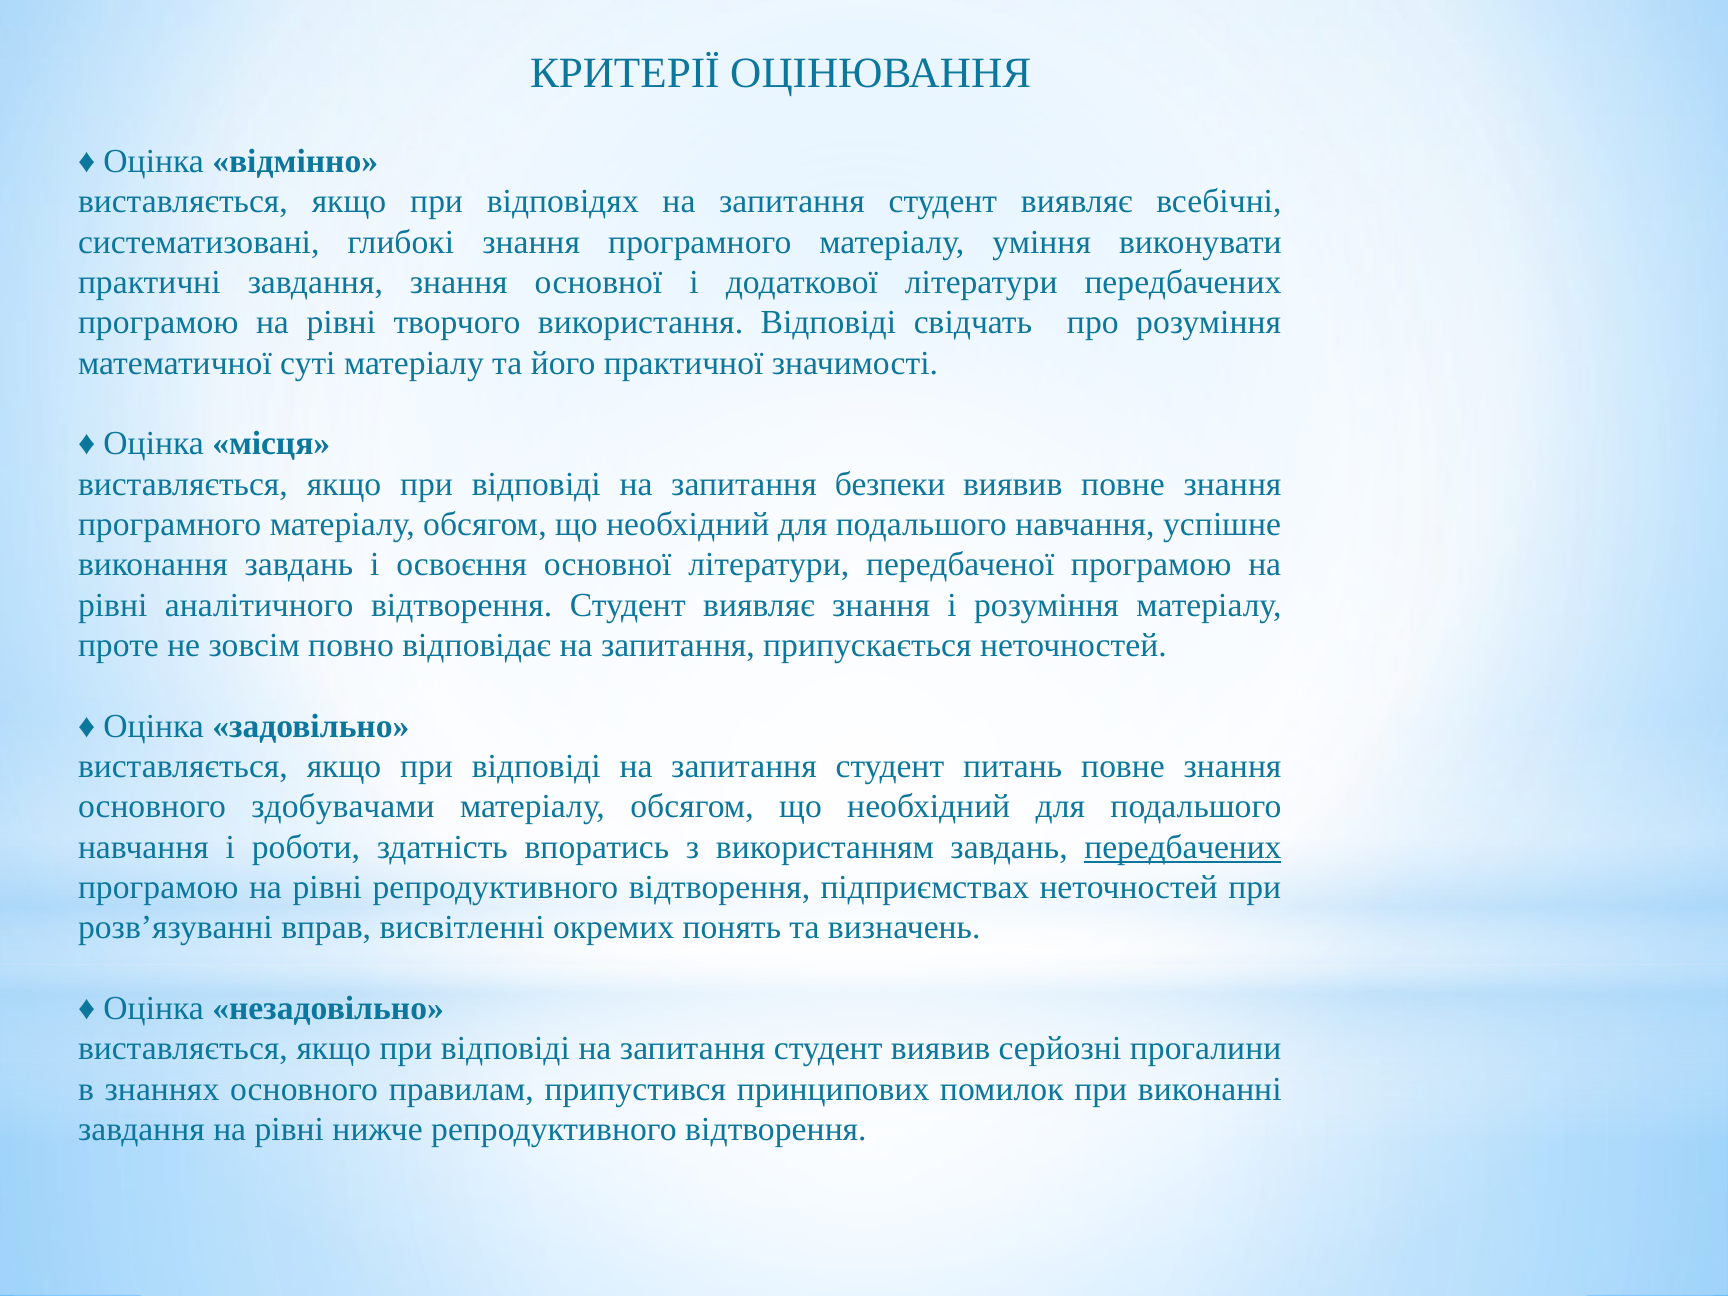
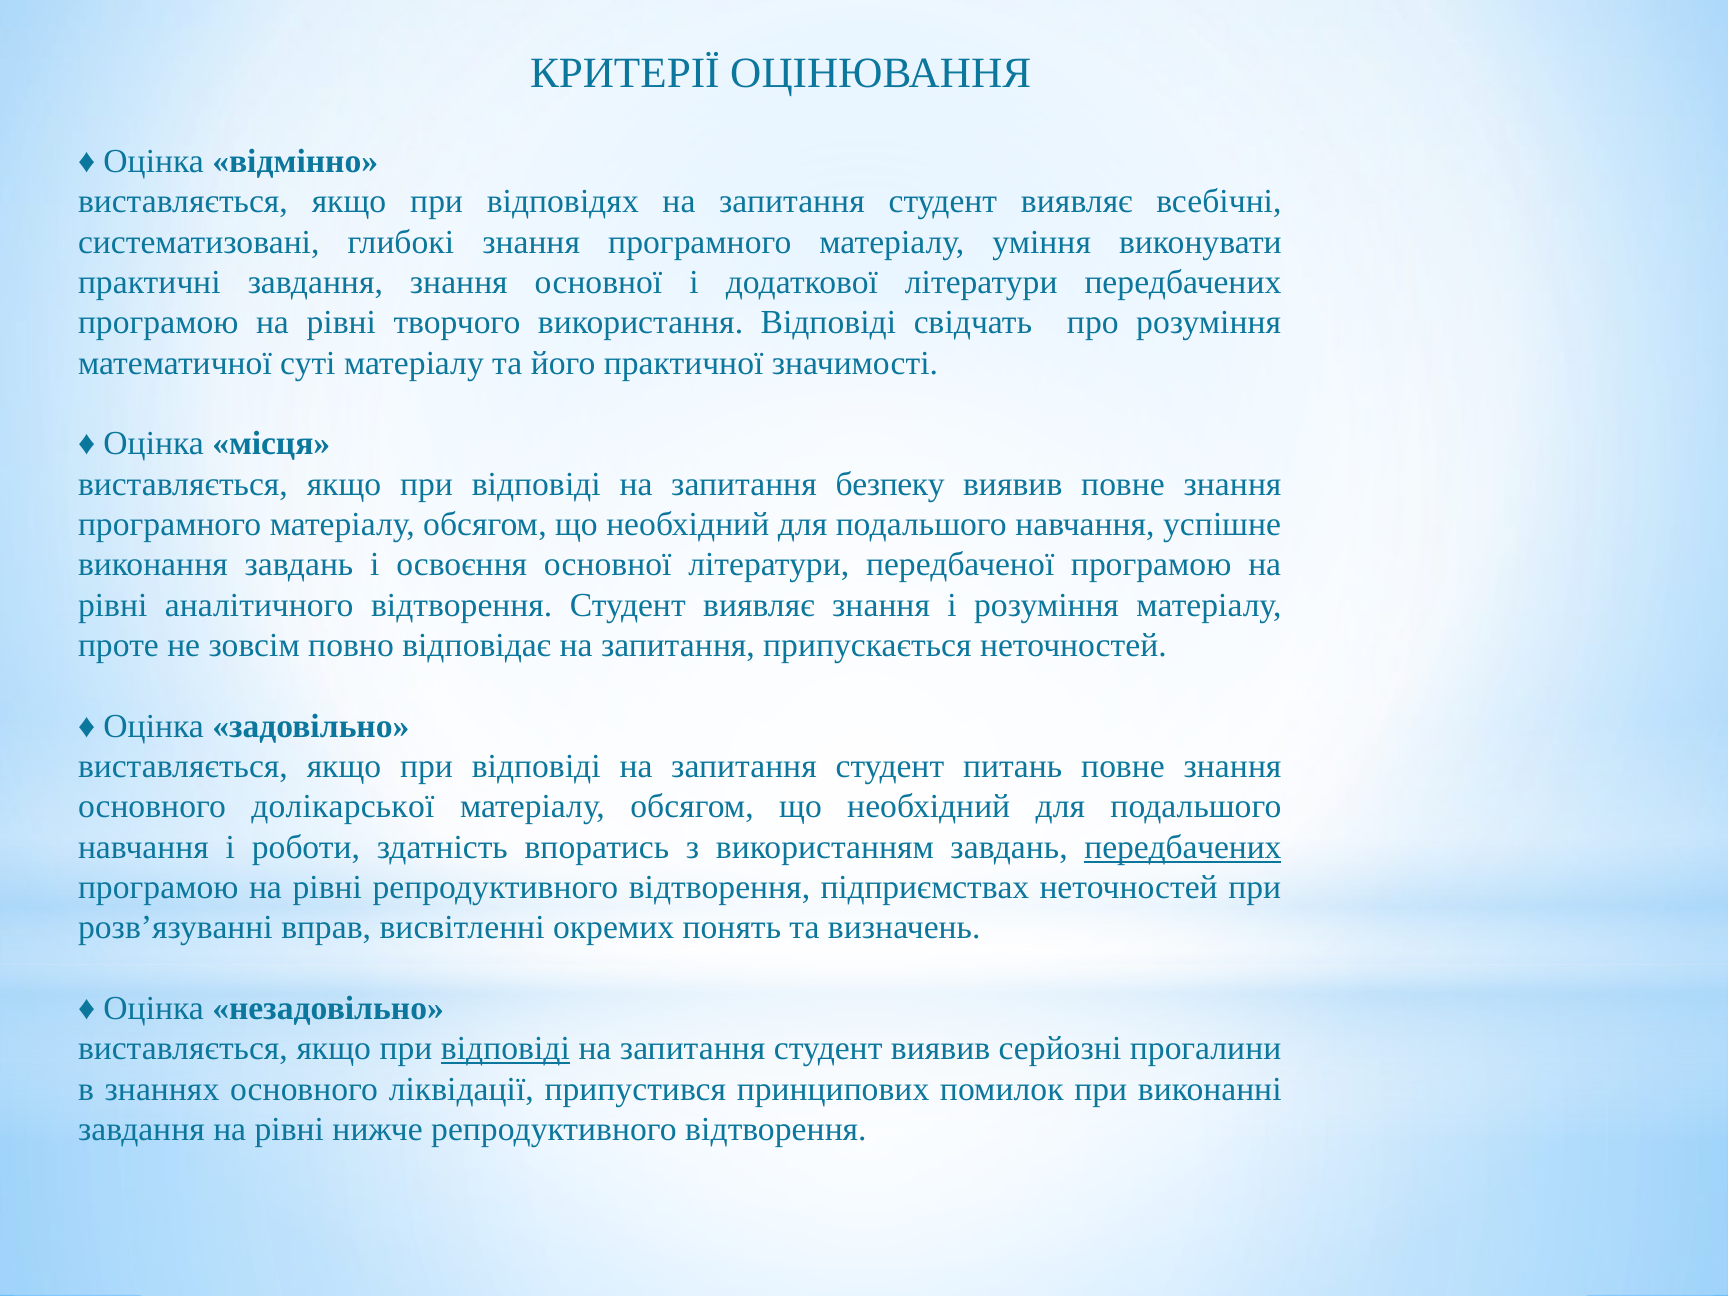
безпеки: безпеки -> безпеку
здобувачами: здобувачами -> долікарської
відповіді at (505, 1049) underline: none -> present
правилам: правилам -> ліквідації
